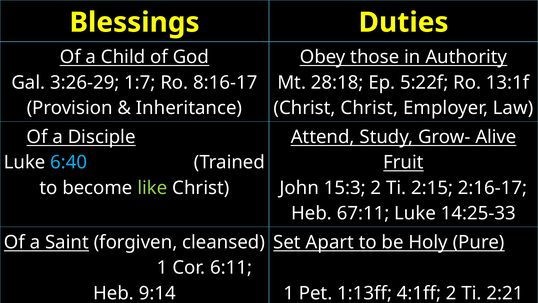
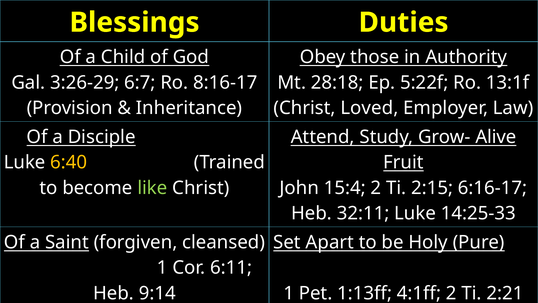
1:7: 1:7 -> 6:7
Christ Christ: Christ -> Loved
6:40 colour: light blue -> yellow
15:3: 15:3 -> 15:4
2:16-17: 2:16-17 -> 6:16-17
67:11: 67:11 -> 32:11
